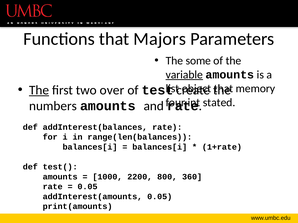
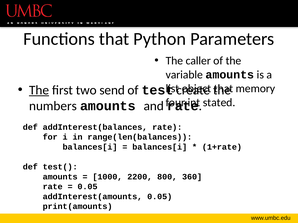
Majors: Majors -> Python
some: some -> caller
variable underline: present -> none
over: over -> send
